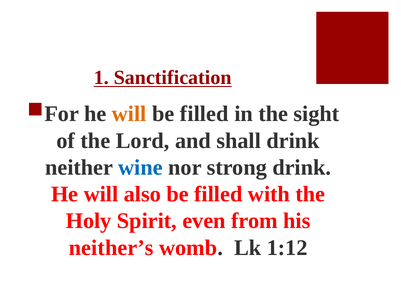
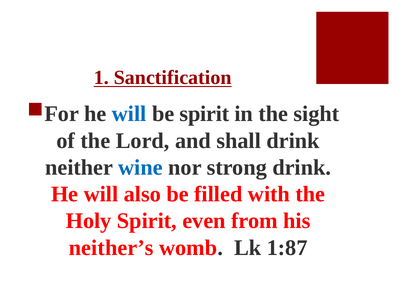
will at (129, 114) colour: orange -> blue
filled at (204, 114): filled -> spirit
1:12: 1:12 -> 1:87
